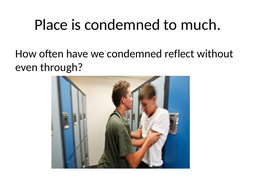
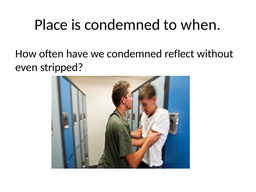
much: much -> when
through: through -> stripped
